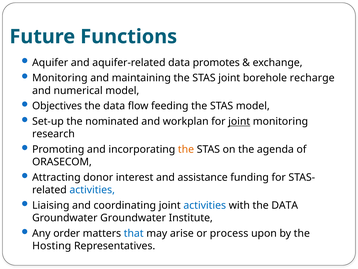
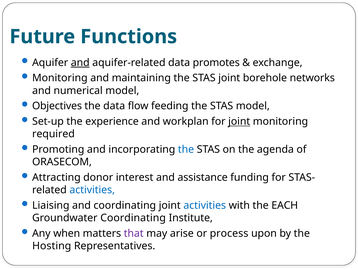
and at (80, 62) underline: none -> present
recharge: recharge -> networks
nominated: nominated -> experience
research: research -> required
the at (186, 149) colour: orange -> blue
with the DATA: DATA -> EACH
Groundwater Groundwater: Groundwater -> Coordinating
order: order -> when
that colour: blue -> purple
